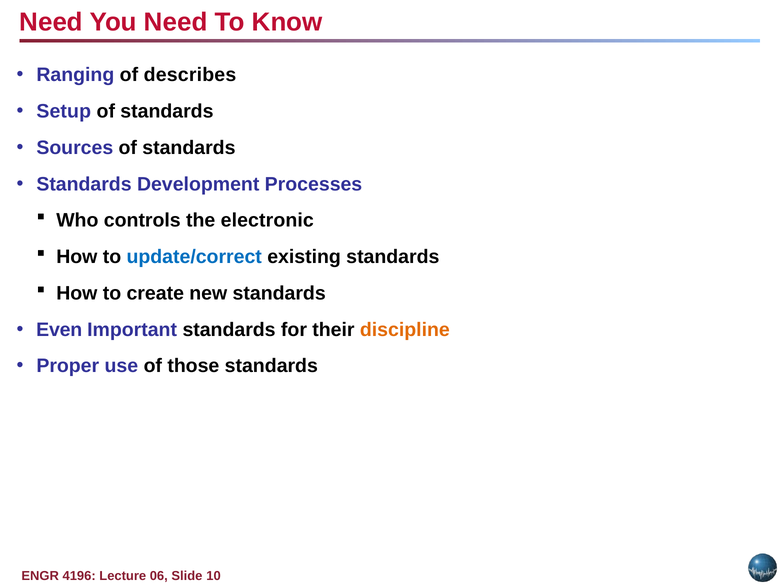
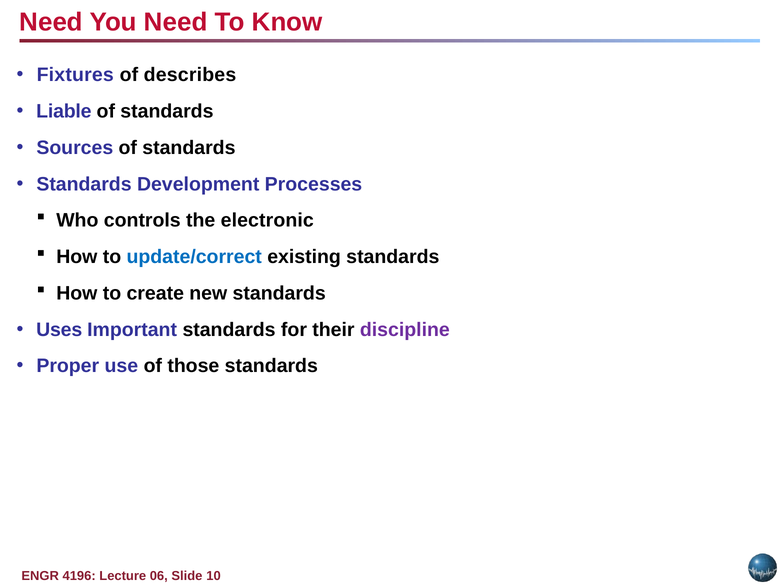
Ranging: Ranging -> Fixtures
Setup: Setup -> Liable
Even: Even -> Uses
discipline colour: orange -> purple
